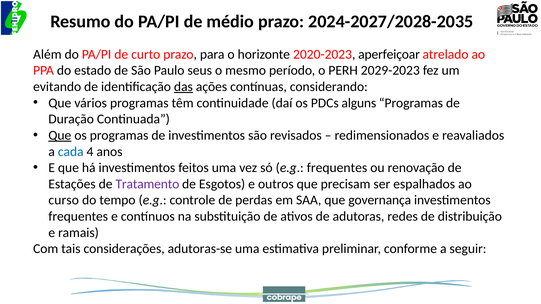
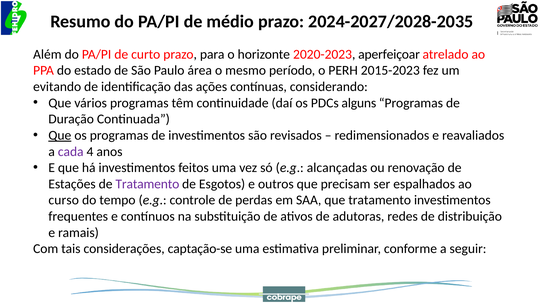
seus: seus -> área
2029-2023: 2029-2023 -> 2015-2023
das underline: present -> none
cada colour: blue -> purple
e.g frequentes: frequentes -> alcançadas
que governança: governança -> tratamento
adutoras-se: adutoras-se -> captação-se
